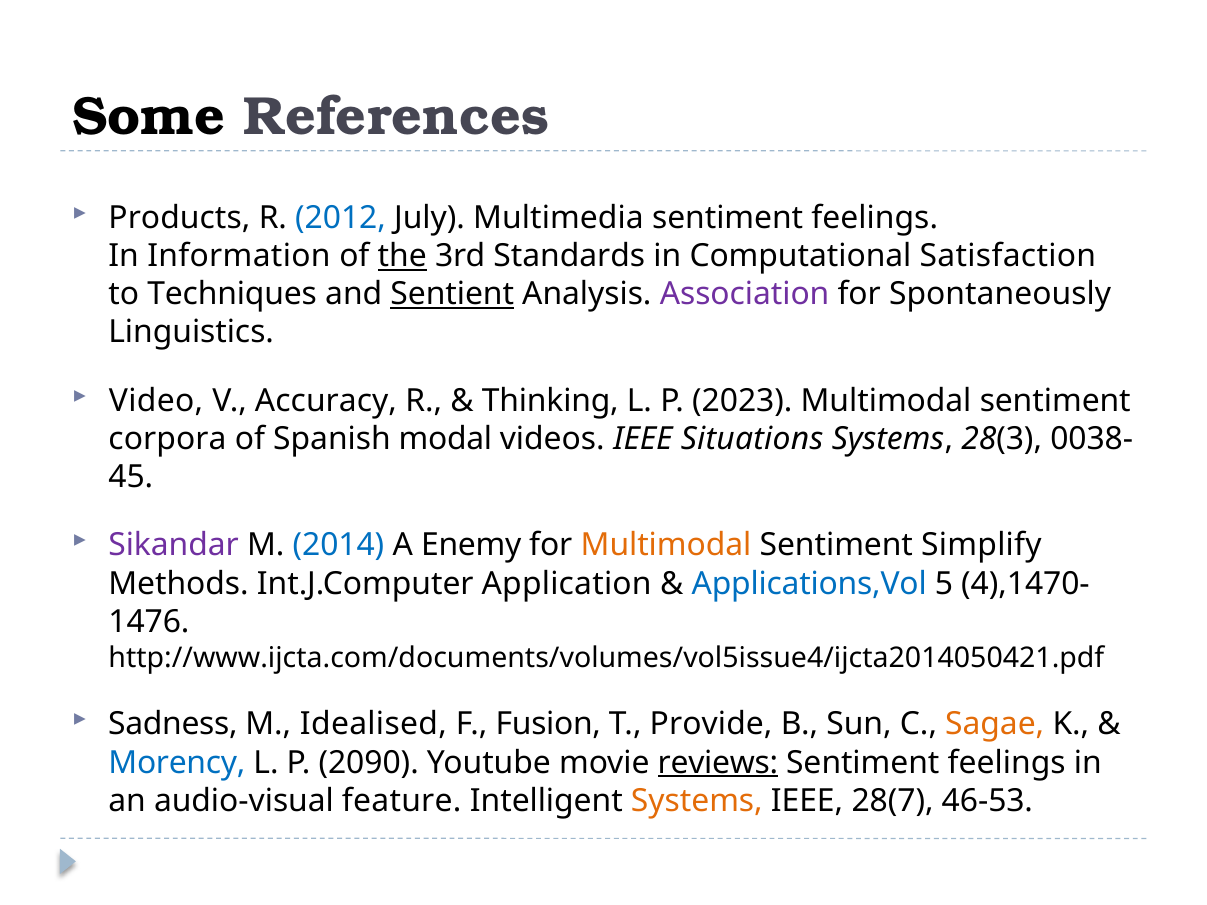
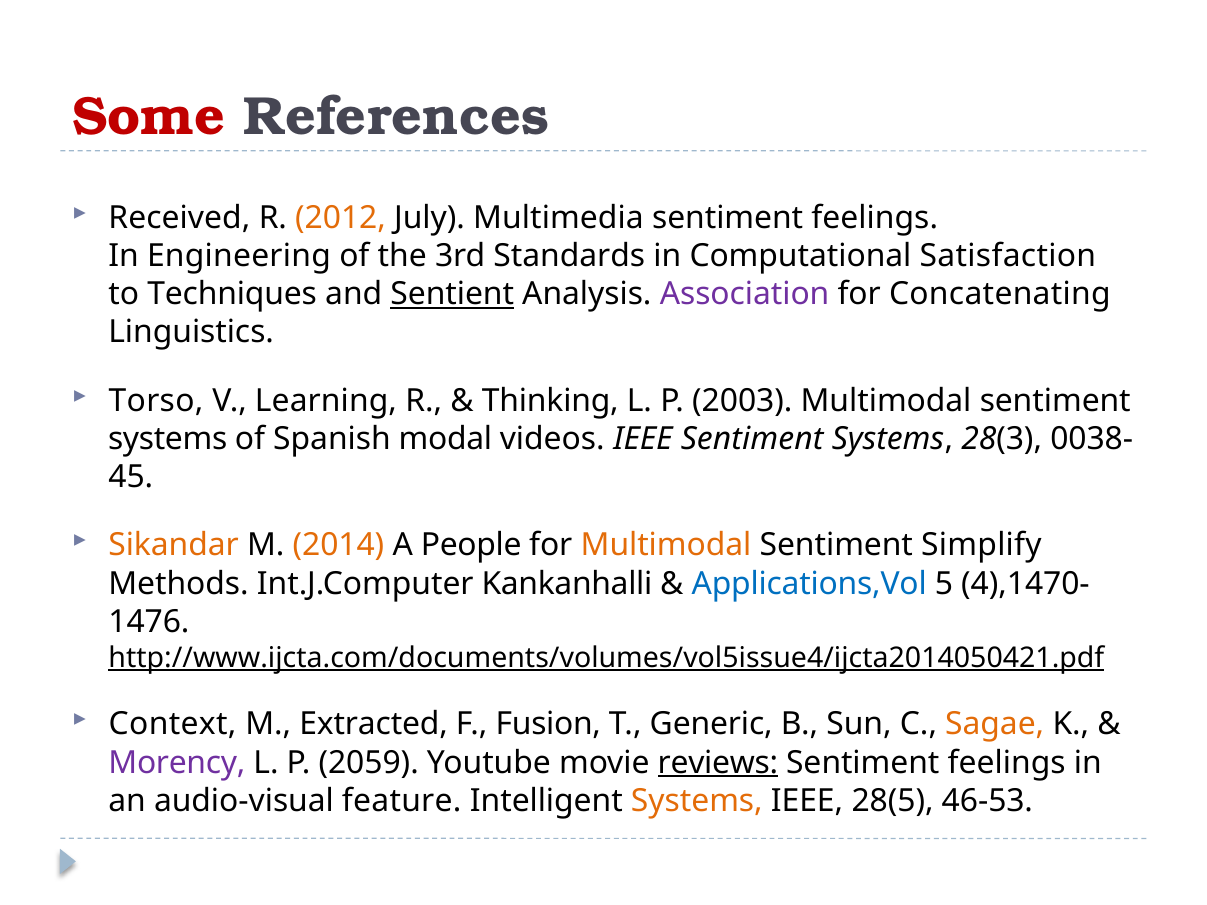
Some colour: black -> red
Products: Products -> Received
2012 colour: blue -> orange
Information: Information -> Engineering
the underline: present -> none
Spontaneously: Spontaneously -> Concatenating
Video: Video -> Torso
Accuracy: Accuracy -> Learning
2023: 2023 -> 2003
corpora at (167, 439): corpora -> systems
IEEE Situations: Situations -> Sentiment
Sikandar colour: purple -> orange
2014 colour: blue -> orange
Enemy: Enemy -> People
Application: Application -> Kankanhalli
http://www.ijcta.com/documents/volumes/vol5issue4/ijcta2014050421.pdf underline: none -> present
Sadness: Sadness -> Context
Idealised: Idealised -> Extracted
Provide: Provide -> Generic
Morency colour: blue -> purple
2090: 2090 -> 2059
28(7: 28(7 -> 28(5
